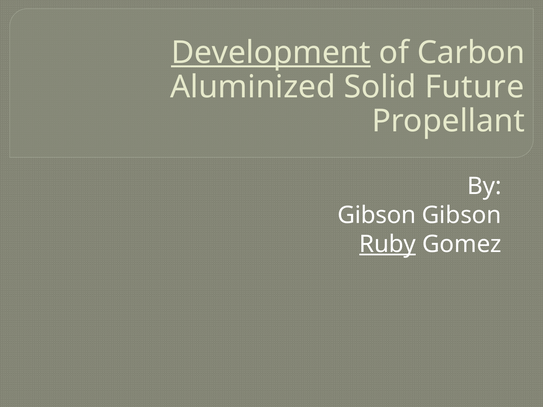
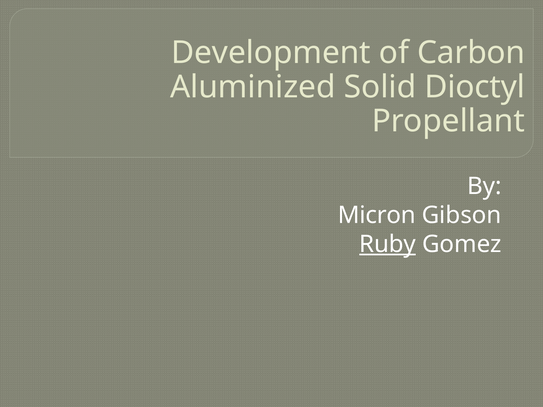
Development underline: present -> none
Future: Future -> Dioctyl
Gibson at (377, 215): Gibson -> Micron
